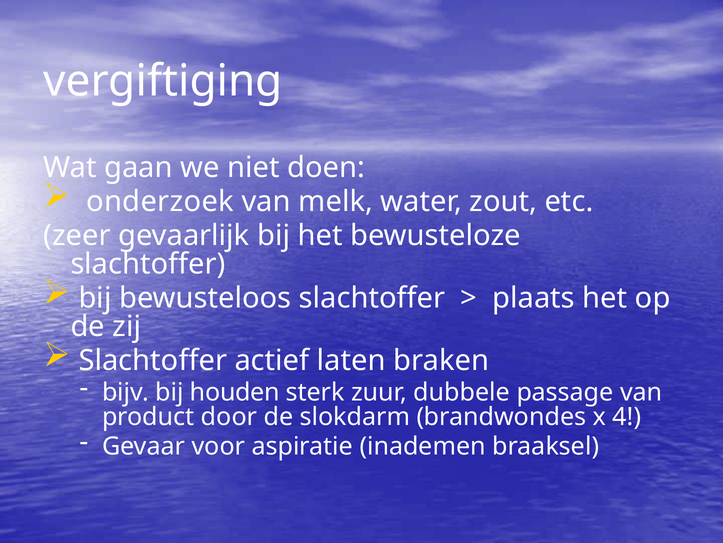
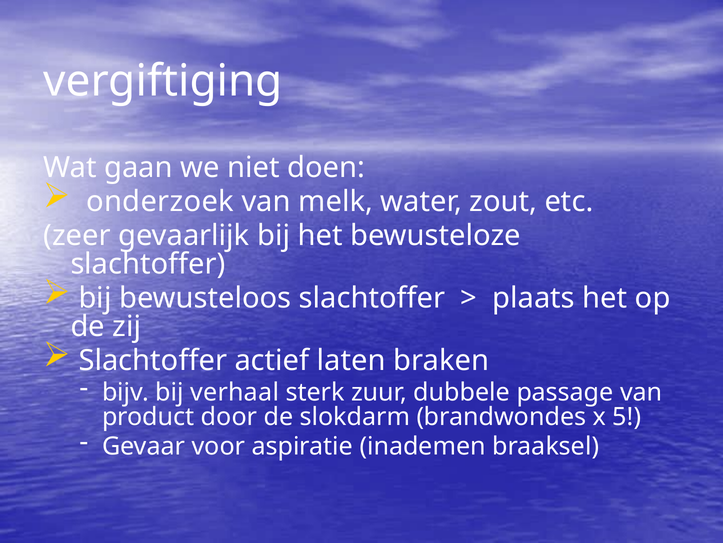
houden: houden -> verhaal
4: 4 -> 5
